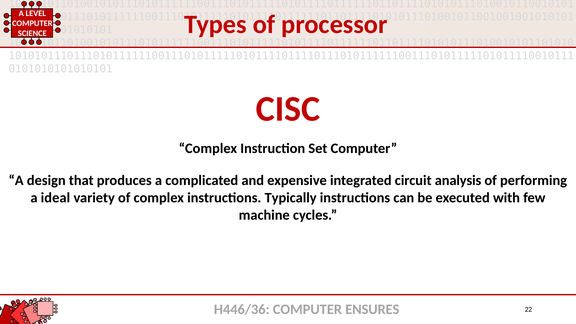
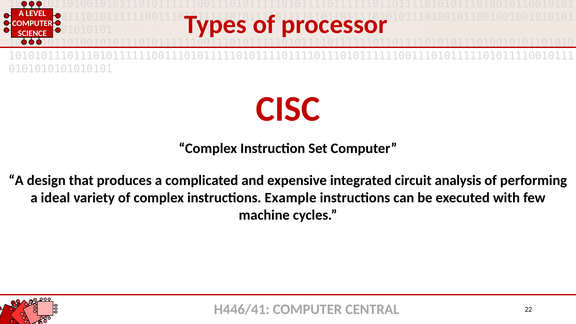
Typically: Typically -> Example
H446/36: H446/36 -> H446/41
ENSURES: ENSURES -> CENTRAL
